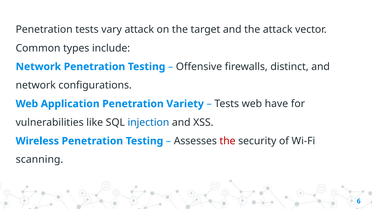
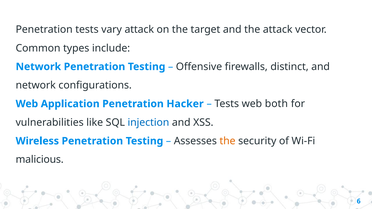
Variety: Variety -> Hacker
have: have -> both
the at (228, 141) colour: red -> orange
scanning: scanning -> malicious
